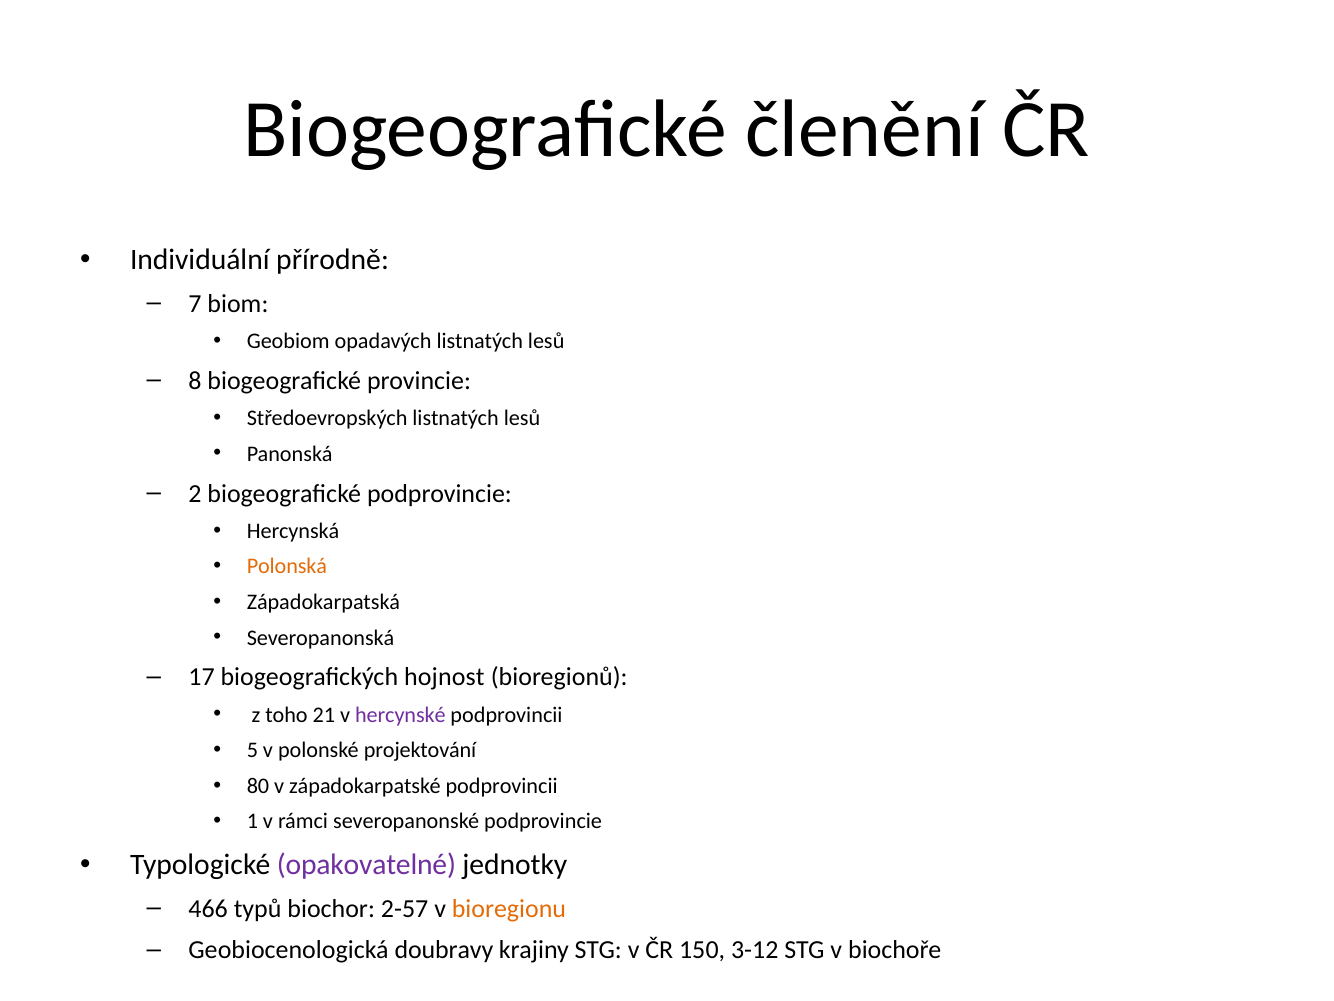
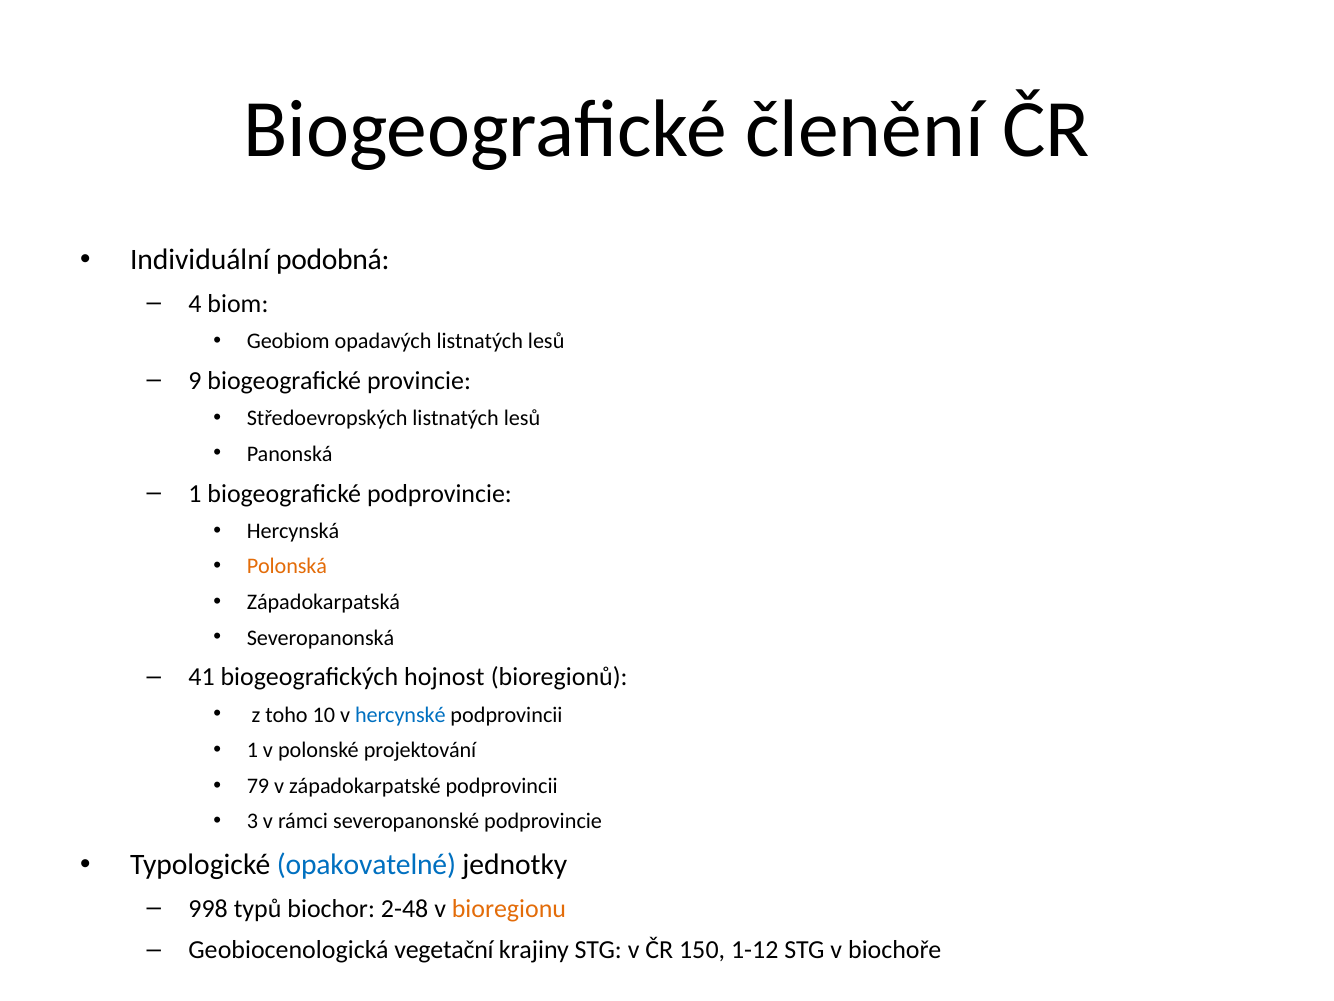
přírodně: přírodně -> podobná
7: 7 -> 4
8: 8 -> 9
2 at (195, 493): 2 -> 1
17: 17 -> 41
21: 21 -> 10
hercynské colour: purple -> blue
5 at (252, 750): 5 -> 1
80: 80 -> 79
1: 1 -> 3
opakovatelné colour: purple -> blue
466: 466 -> 998
2-57: 2-57 -> 2-48
doubravy: doubravy -> vegetační
3-12: 3-12 -> 1-12
